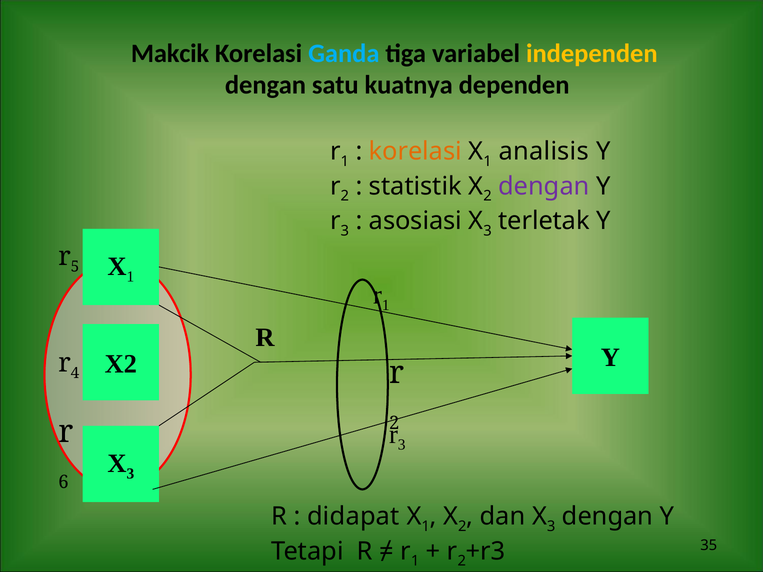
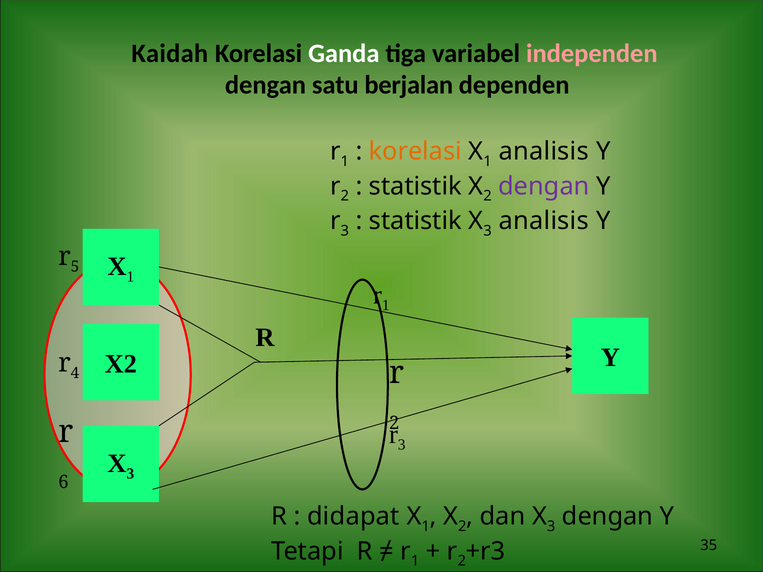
Makcik: Makcik -> Kaidah
Ganda colour: light blue -> white
independen colour: yellow -> pink
kuatnya: kuatnya -> berjalan
asosiasi at (415, 221): asosiasi -> statistik
terletak at (544, 221): terletak -> analisis
